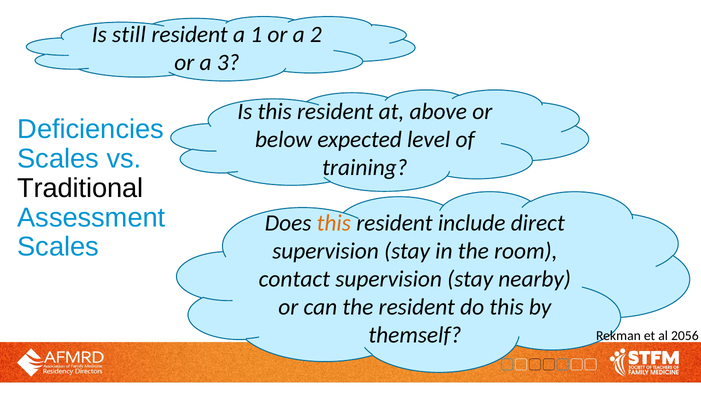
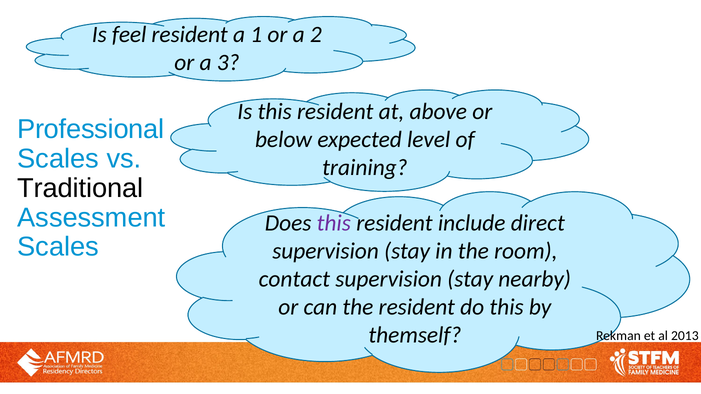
still: still -> feel
Deficiencies: Deficiencies -> Professional
this at (334, 223) colour: orange -> purple
2056: 2056 -> 2013
